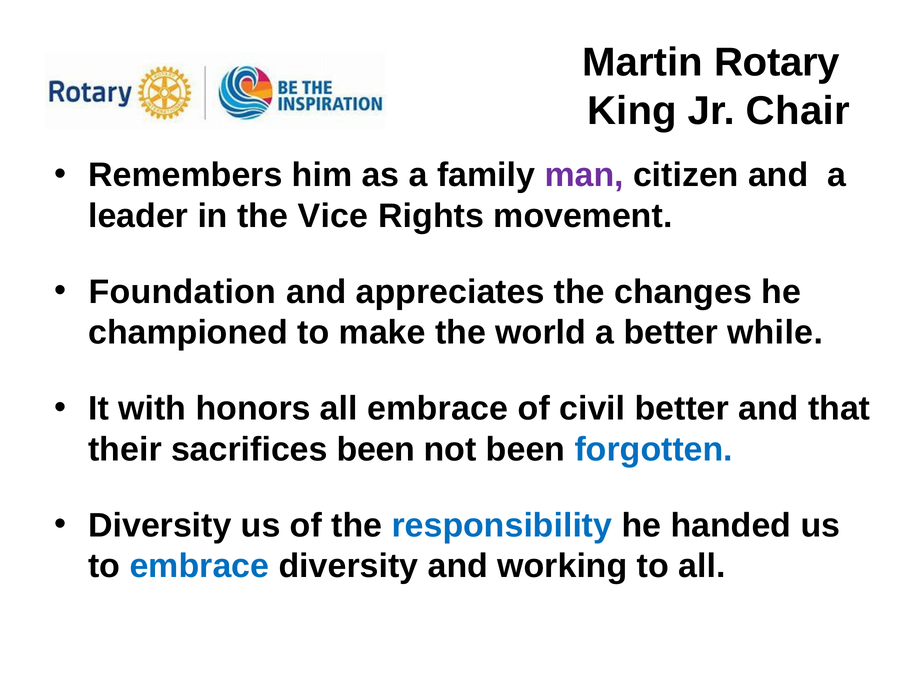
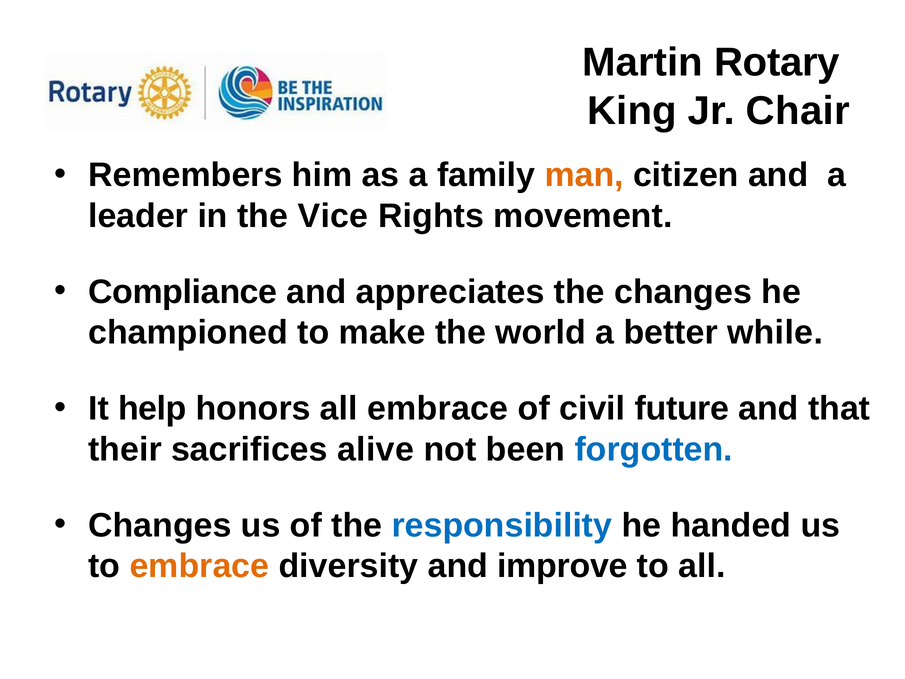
man colour: purple -> orange
Foundation: Foundation -> Compliance
with: with -> help
civil better: better -> future
sacrifices been: been -> alive
Diversity at (160, 525): Diversity -> Changes
embrace at (199, 566) colour: blue -> orange
working: working -> improve
